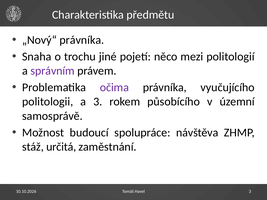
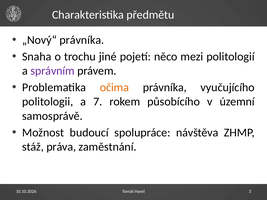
očima colour: purple -> orange
a 3: 3 -> 7
určitá: určitá -> práva
